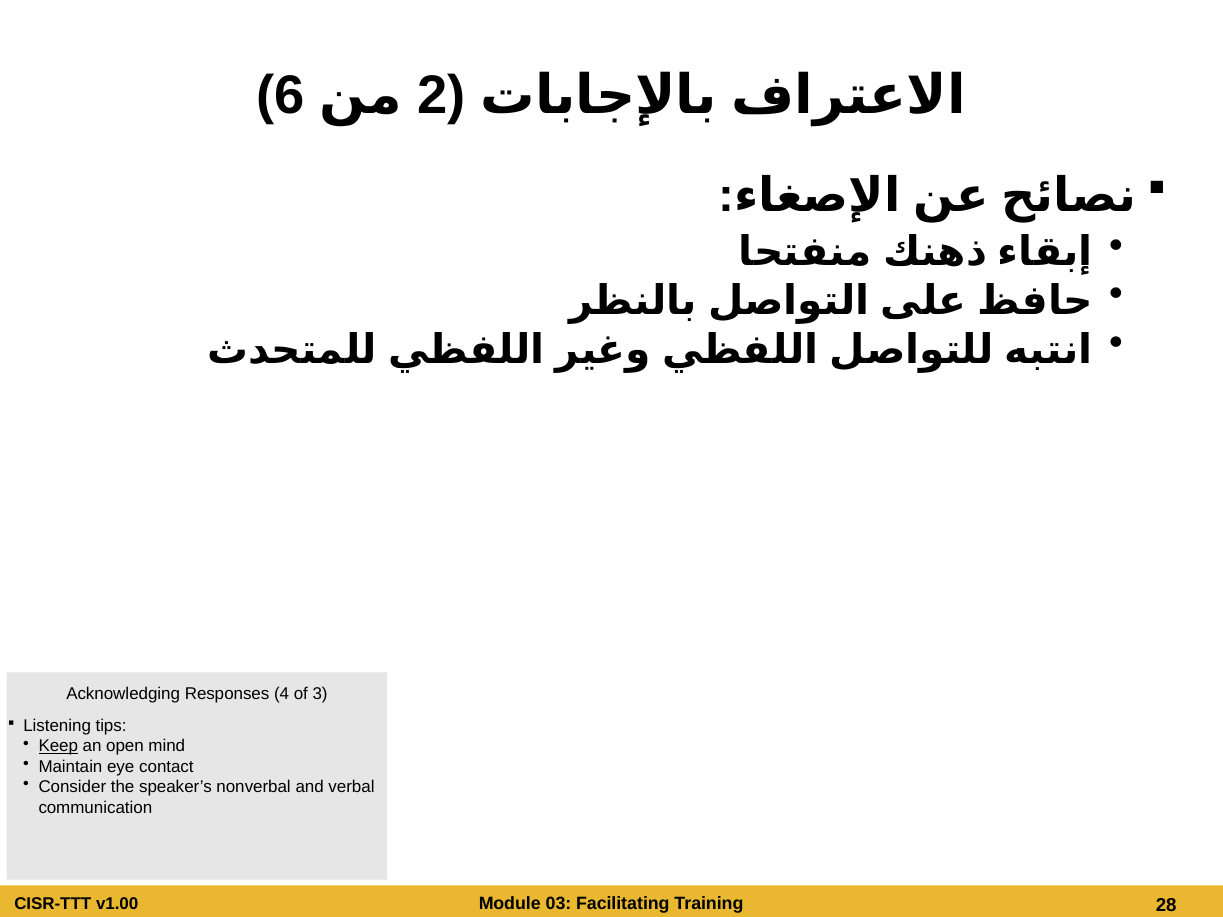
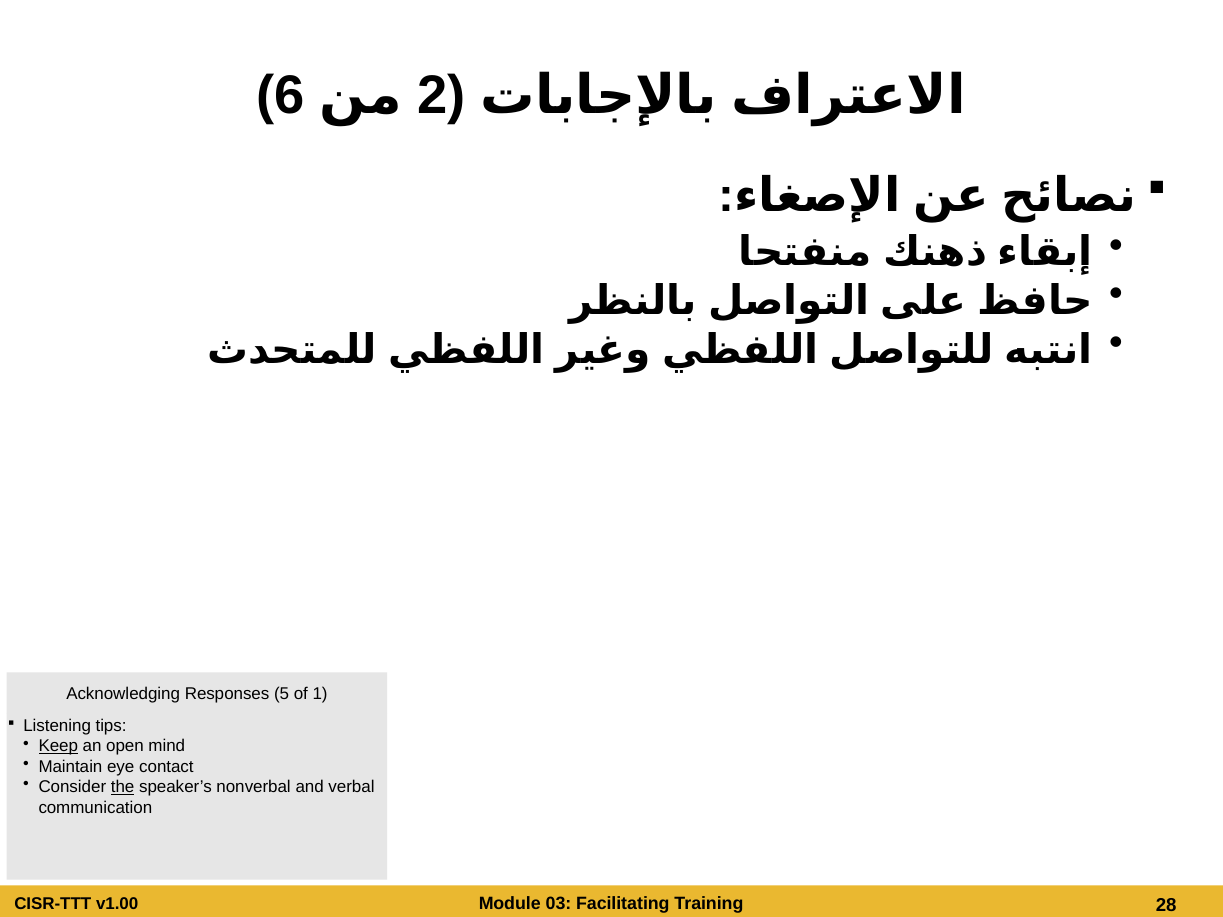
4: 4 -> 5
3: 3 -> 1
the underline: none -> present
